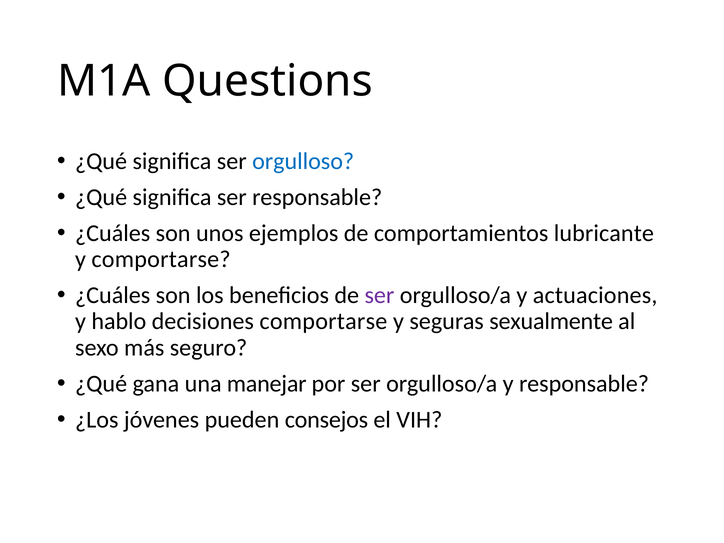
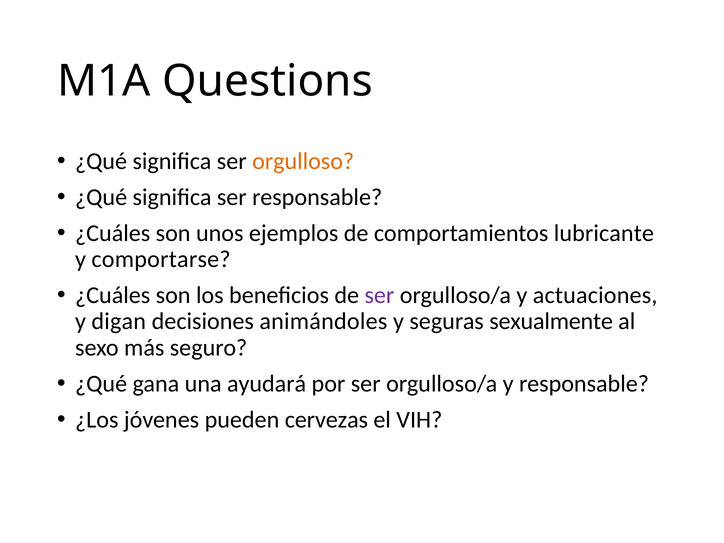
orgulloso colour: blue -> orange
hablo: hablo -> digan
decisiones comportarse: comportarse -> animándoles
manejar: manejar -> ayudará
consejos: consejos -> cervezas
